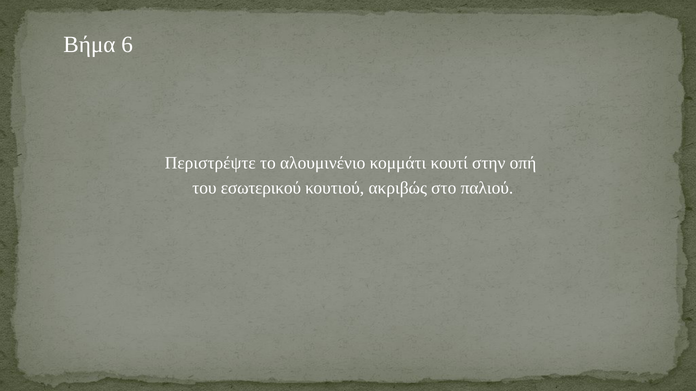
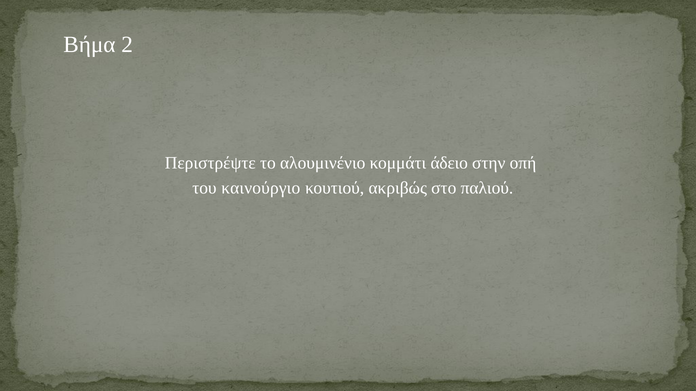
6: 6 -> 2
κουτί: κουτί -> άδειο
εσωτερικού: εσωτερικού -> καινούργιο
